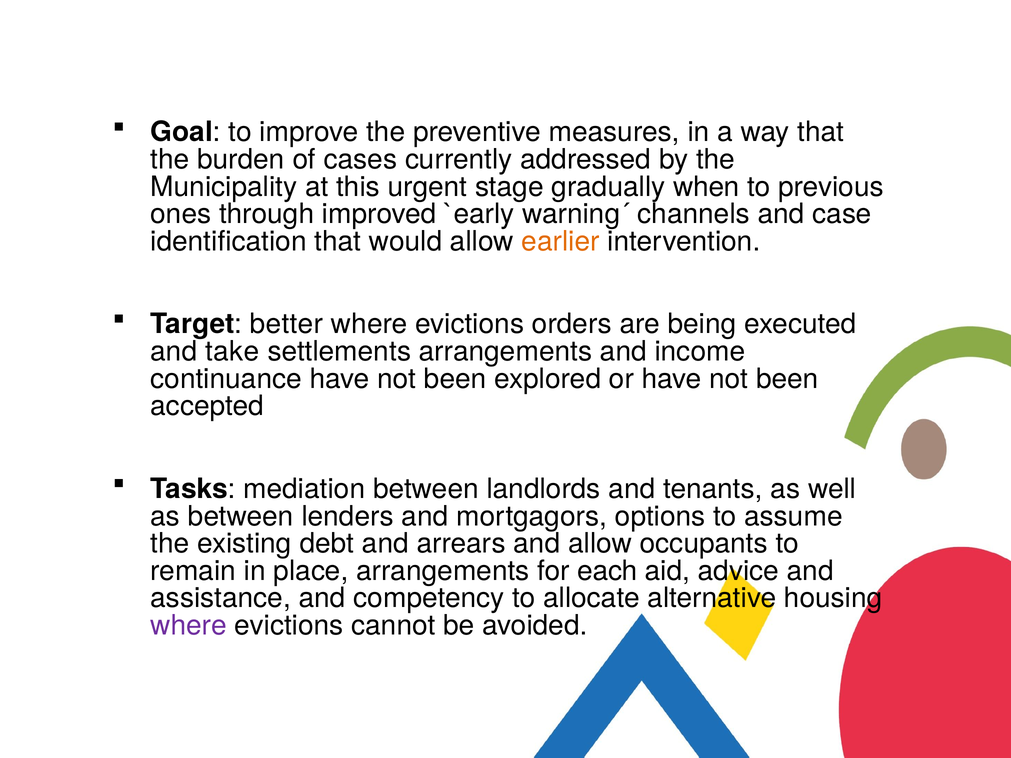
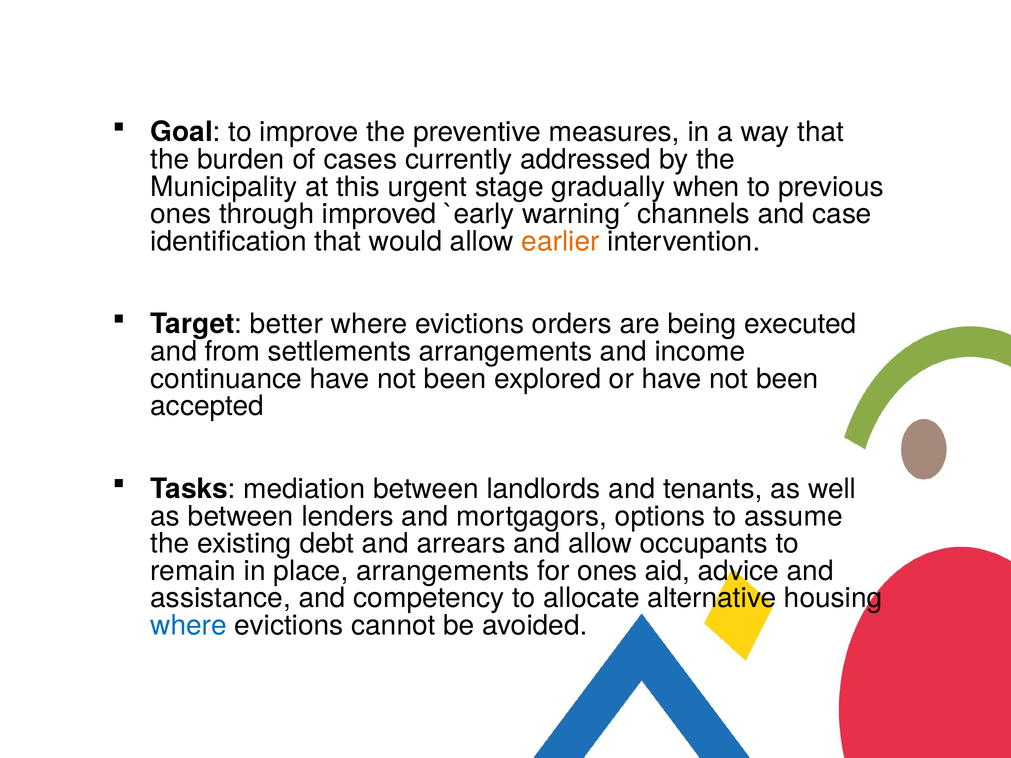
take: take -> from
for each: each -> ones
where at (189, 626) colour: purple -> blue
